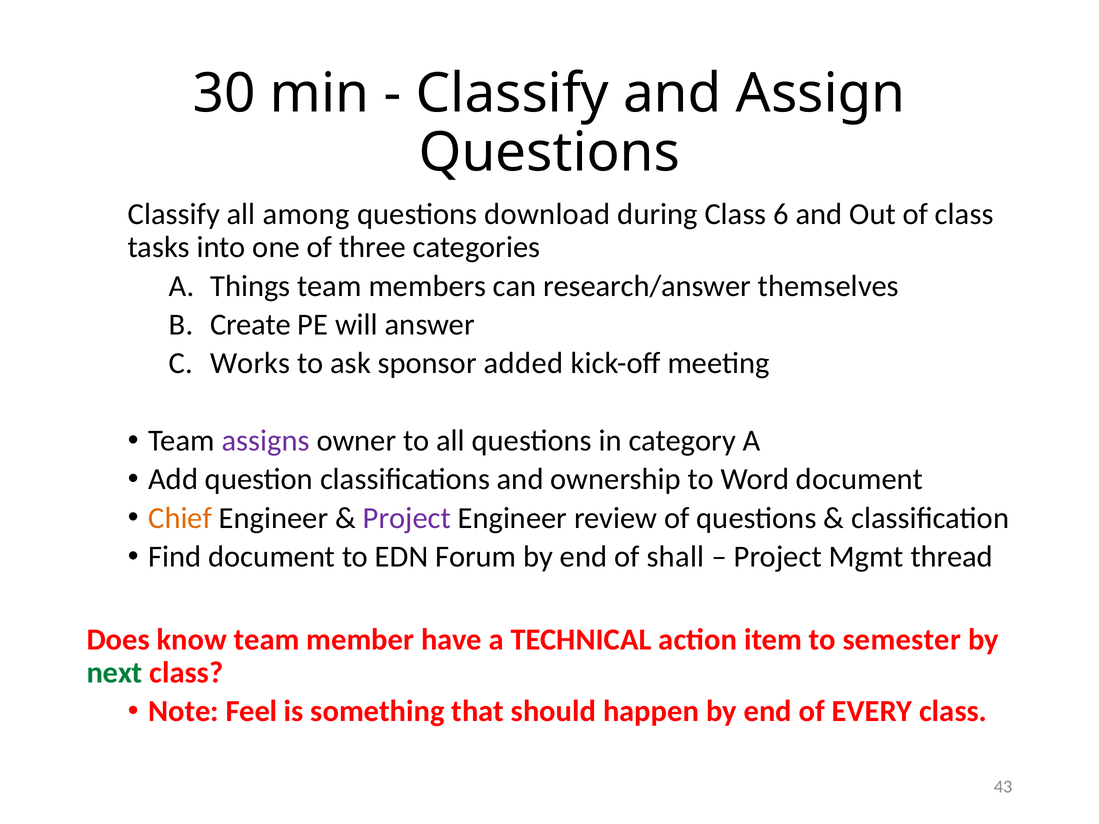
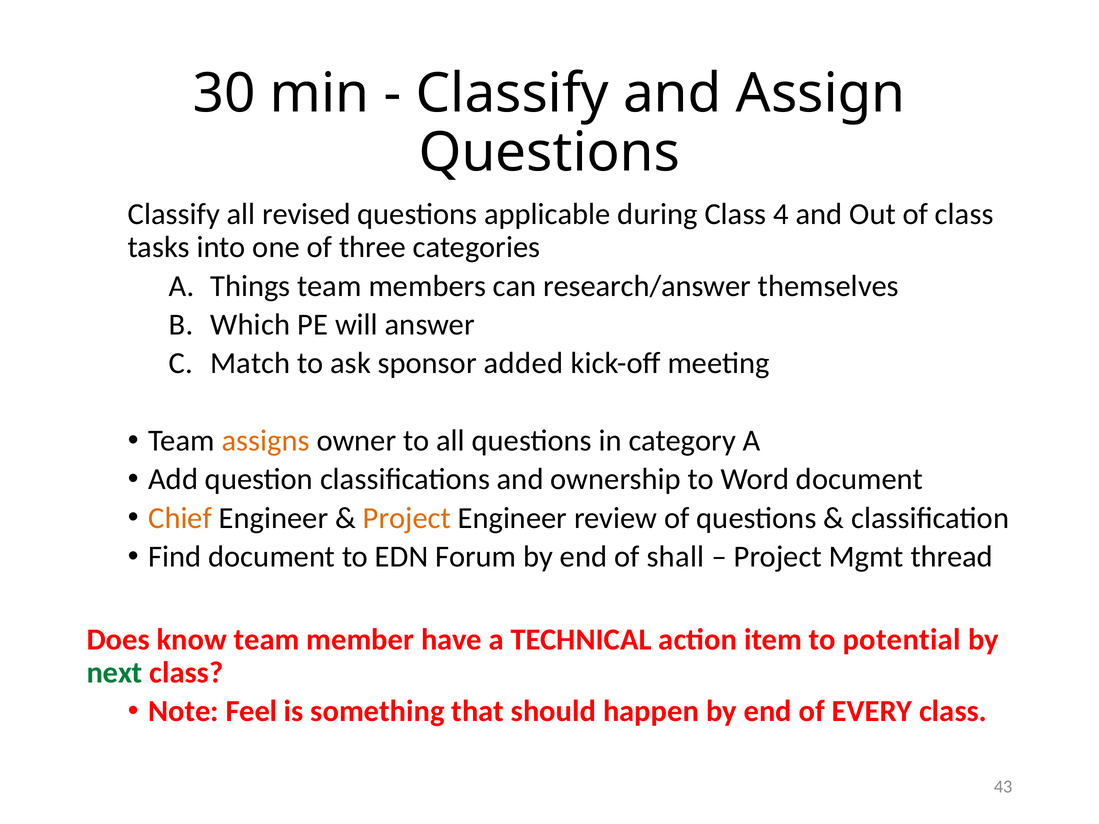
among: among -> revised
download: download -> applicable
6: 6 -> 4
Create: Create -> Which
Works: Works -> Match
assigns colour: purple -> orange
Project at (407, 518) colour: purple -> orange
semester: semester -> potential
